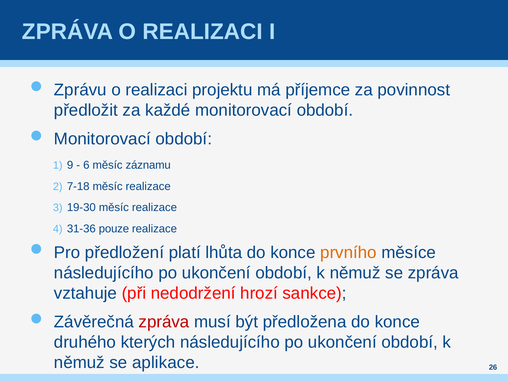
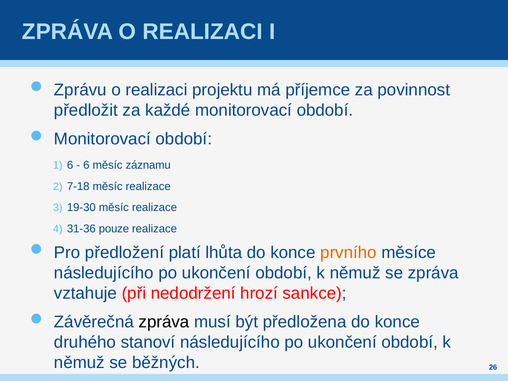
1 9: 9 -> 6
zpráva at (164, 322) colour: red -> black
kterých: kterých -> stanoví
aplikace: aplikace -> běžných
